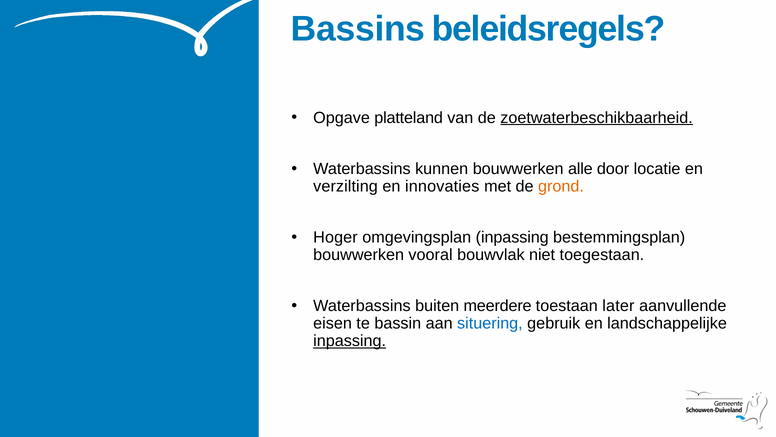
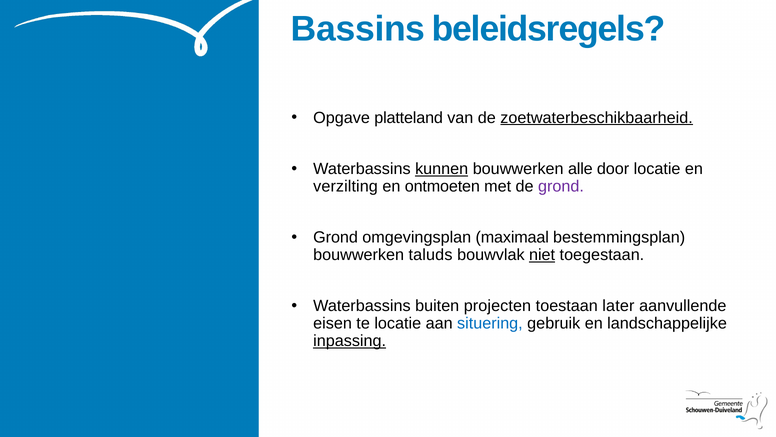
kunnen underline: none -> present
innovaties: innovaties -> ontmoeten
grond at (561, 186) colour: orange -> purple
Hoger at (335, 237): Hoger -> Grond
omgevingsplan inpassing: inpassing -> maximaal
vooral: vooral -> taluds
niet underline: none -> present
meerdere: meerdere -> projecten
te bassin: bassin -> locatie
